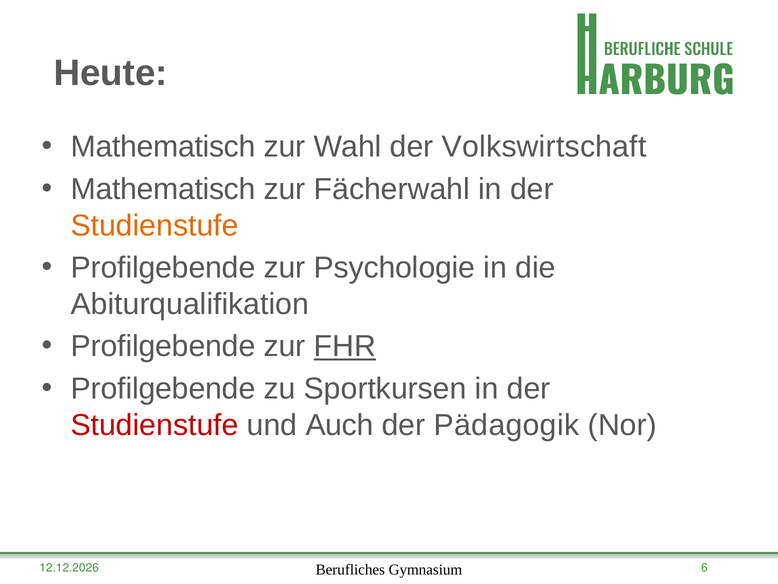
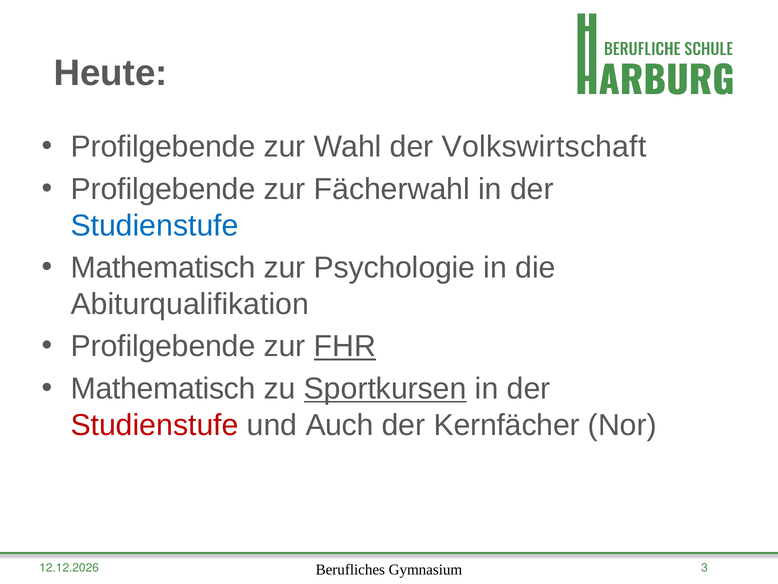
Mathematisch at (163, 147): Mathematisch -> Profilgebende
Mathematisch at (163, 189): Mathematisch -> Profilgebende
Studienstufe at (155, 225) colour: orange -> blue
Profilgebende at (163, 268): Profilgebende -> Mathematisch
Profilgebende at (163, 388): Profilgebende -> Mathematisch
Sportkursen underline: none -> present
Pädagogik: Pädagogik -> Kernfächer
6: 6 -> 3
